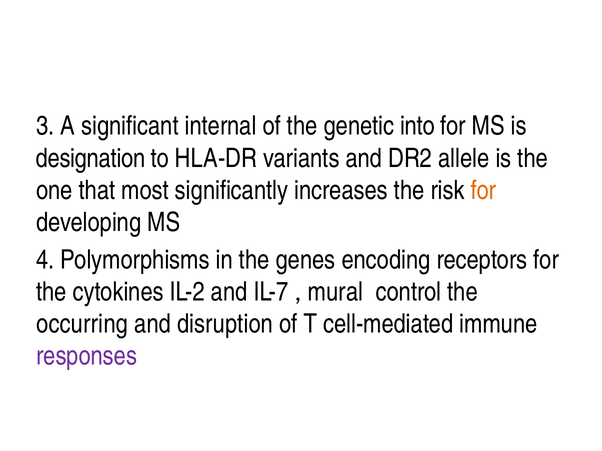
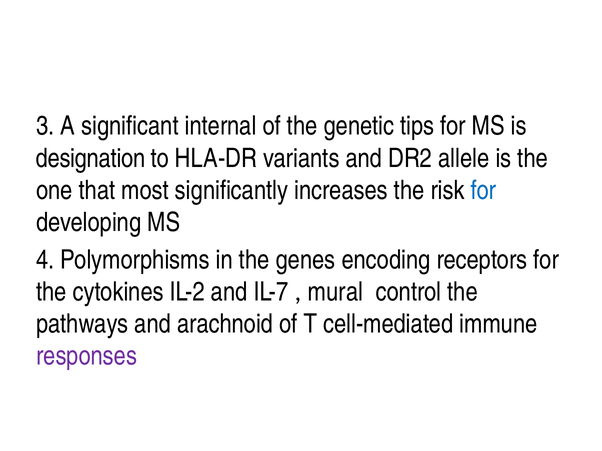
into: into -> tips
for at (483, 191) colour: orange -> blue
occurring: occurring -> pathways
disruption: disruption -> arachnoid
